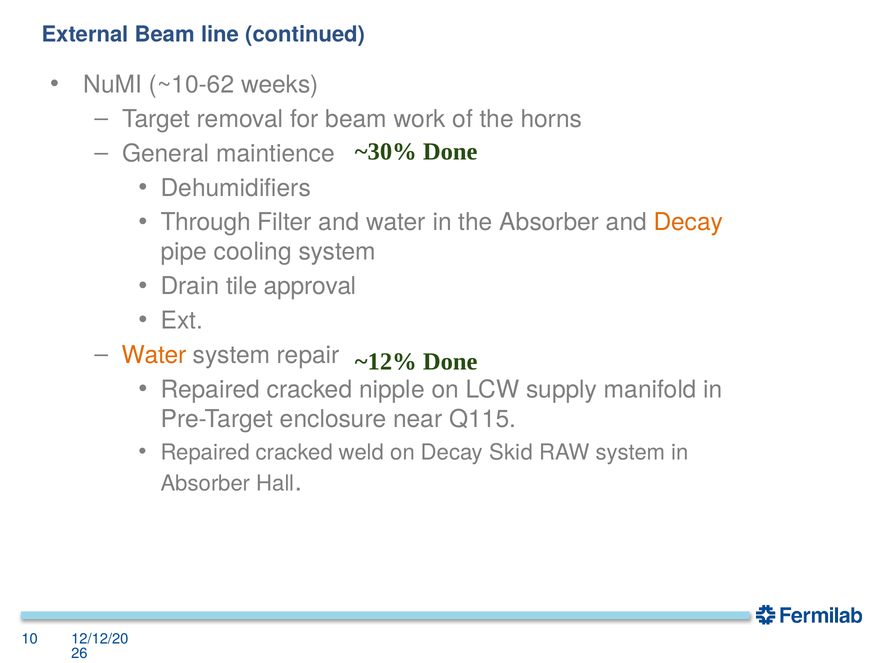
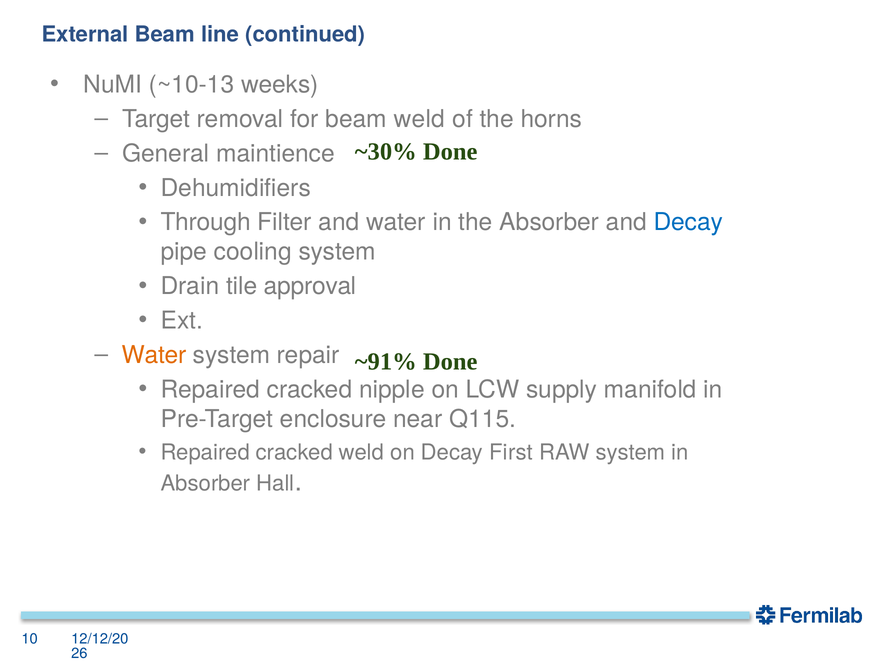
~10-62: ~10-62 -> ~10-13
beam work: work -> weld
Decay at (688, 222) colour: orange -> blue
~12%: ~12% -> ~91%
Skid: Skid -> First
